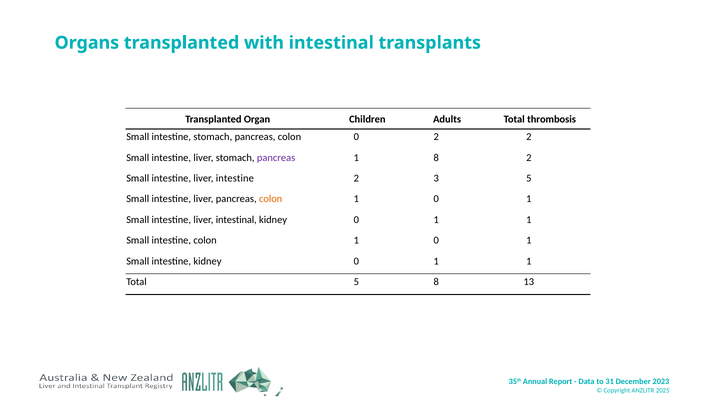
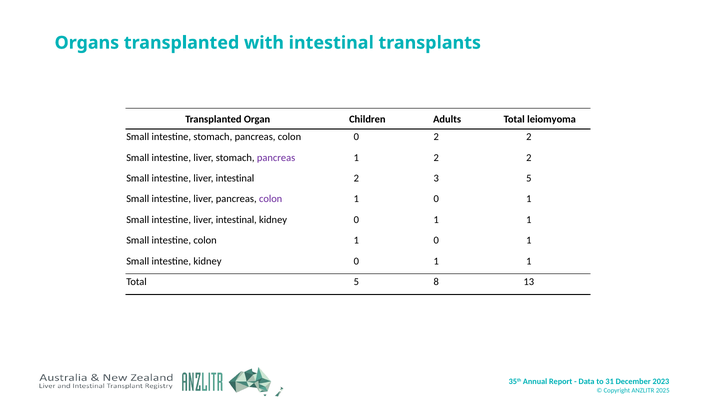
thrombosis: thrombosis -> leiomyoma
1 8: 8 -> 2
intestine at (235, 178): intestine -> intestinal
colon at (271, 199) colour: orange -> purple
